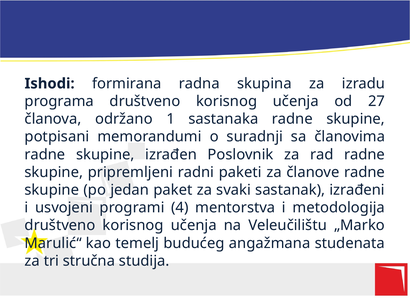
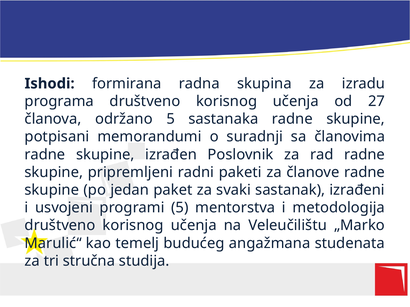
održano 1: 1 -> 5
programi 4: 4 -> 5
